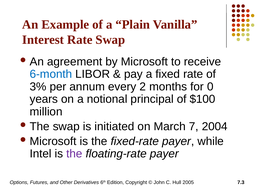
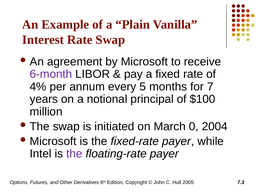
6-month colour: blue -> purple
3%: 3% -> 4%
2: 2 -> 5
0: 0 -> 7
7: 7 -> 0
